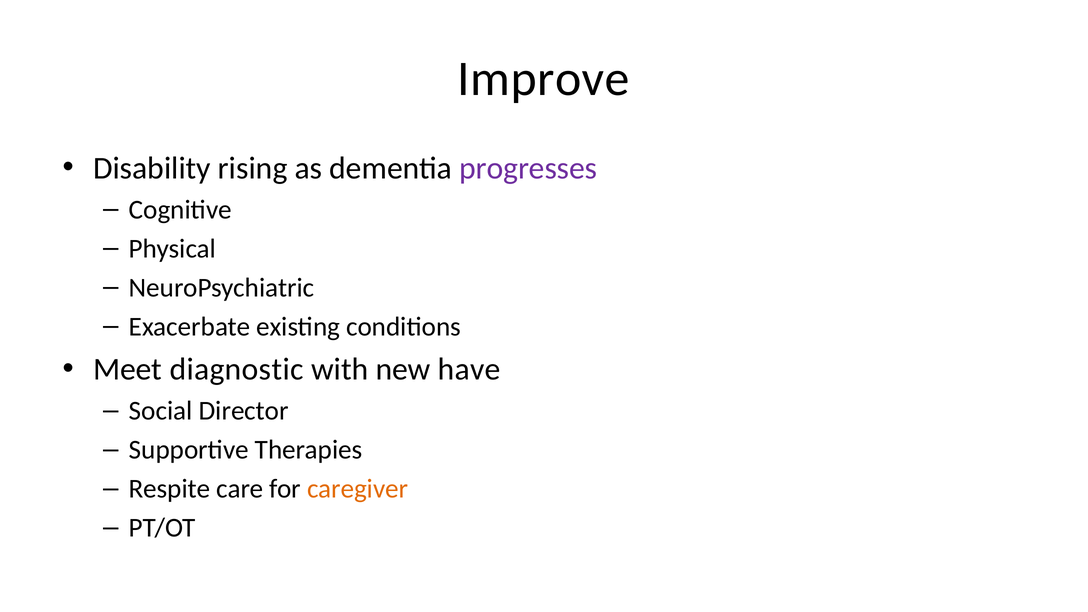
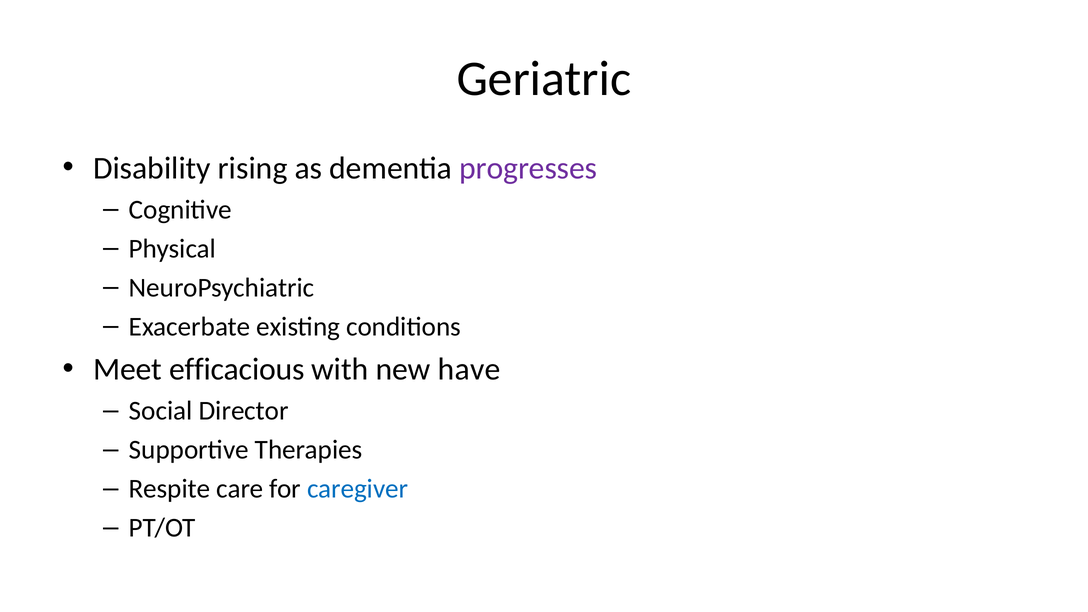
Improve: Improve -> Geriatric
diagnostic: diagnostic -> efficacious
caregiver colour: orange -> blue
